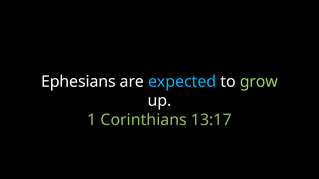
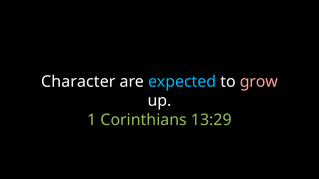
Ephesians: Ephesians -> Character
grow colour: light green -> pink
13:17: 13:17 -> 13:29
